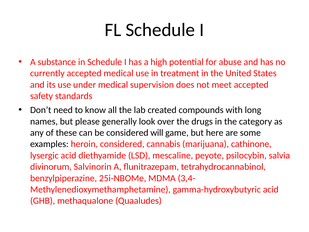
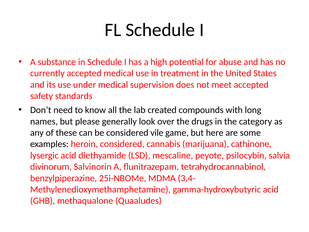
will: will -> vile
